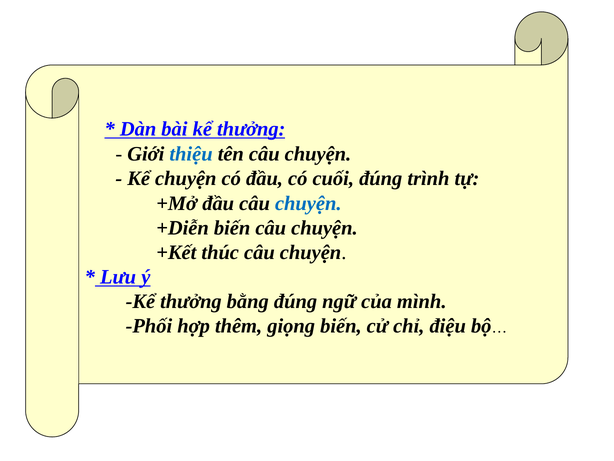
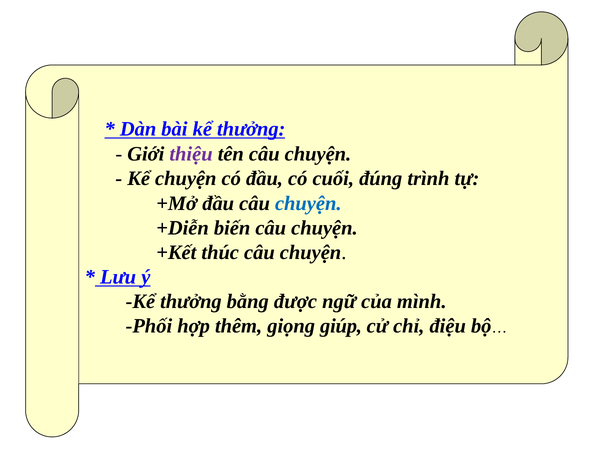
thiệu colour: blue -> purple
bằng đúng: đúng -> được
giọng biến: biến -> giúp
